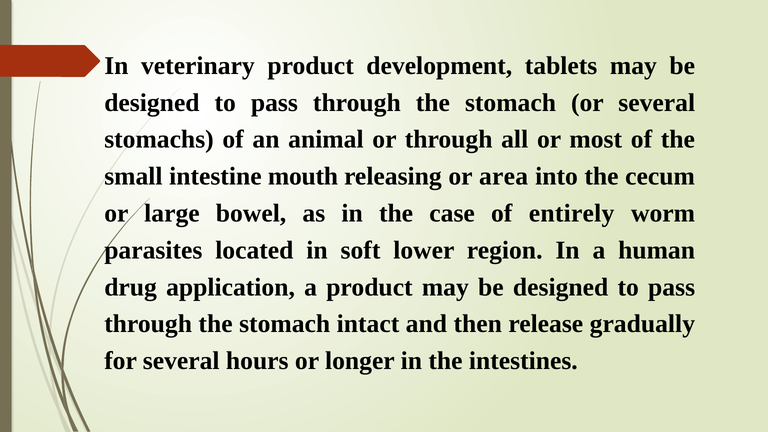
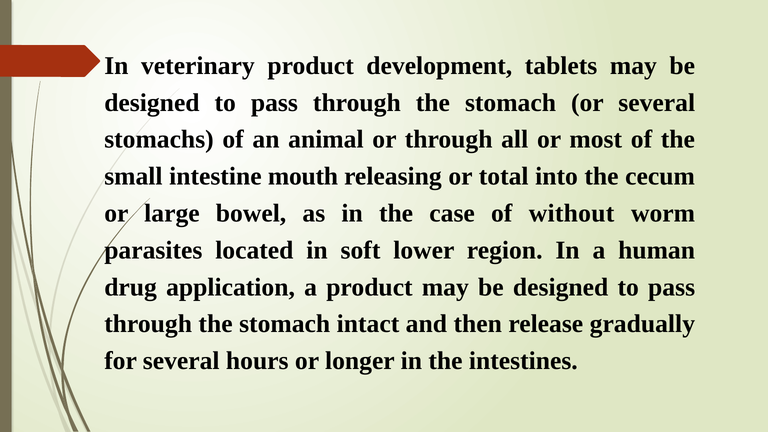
area: area -> total
entirely: entirely -> without
